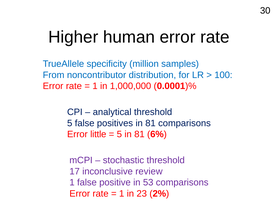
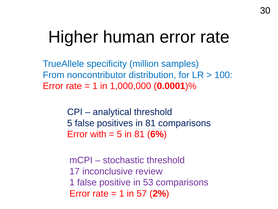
little: little -> with
23: 23 -> 57
